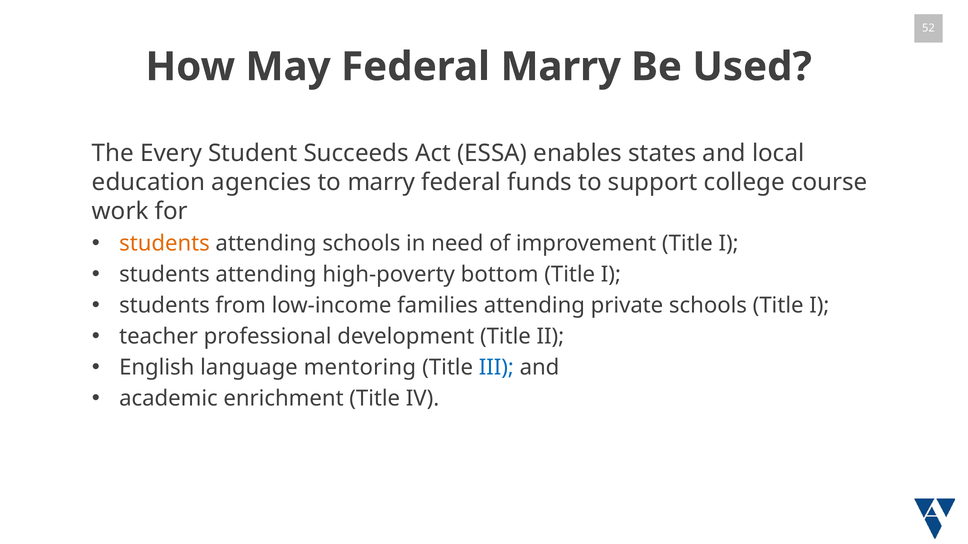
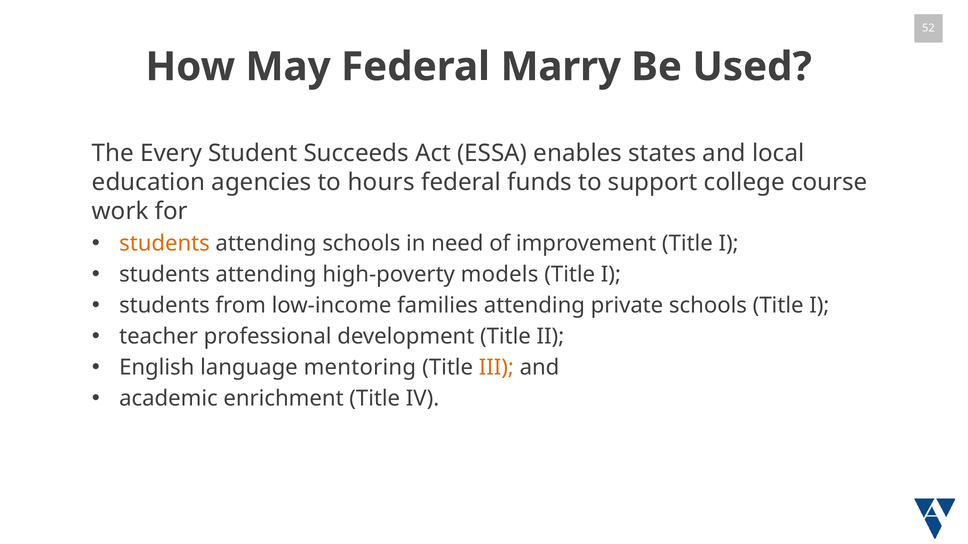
to marry: marry -> hours
bottom: bottom -> models
III colour: blue -> orange
